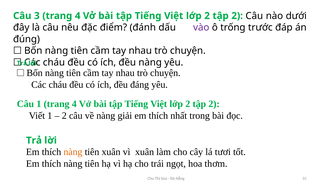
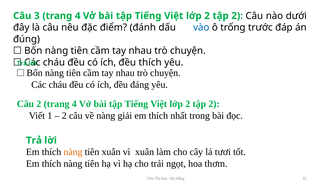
vào colour: purple -> blue
đều nàng: nàng -> thích
Câu 1: 1 -> 2
